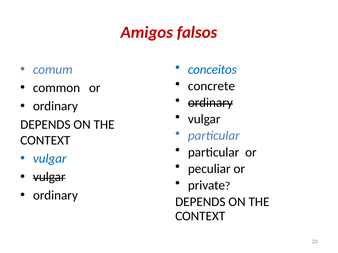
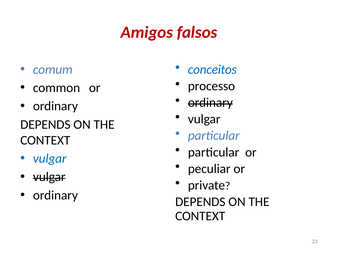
concrete: concrete -> processo
